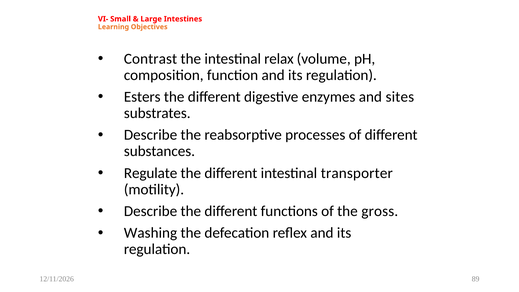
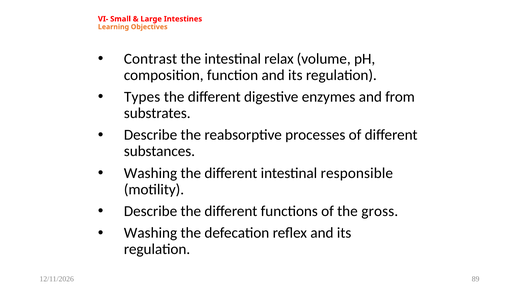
Esters: Esters -> Types
sites: sites -> from
Regulate at (151, 173): Regulate -> Washing
transporter: transporter -> responsible
